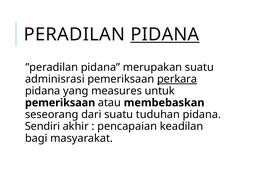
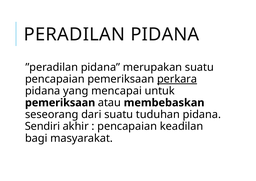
PIDANA at (165, 34) underline: present -> none
adminisrasi at (55, 79): adminisrasi -> pencapaian
measures: measures -> mencapai
